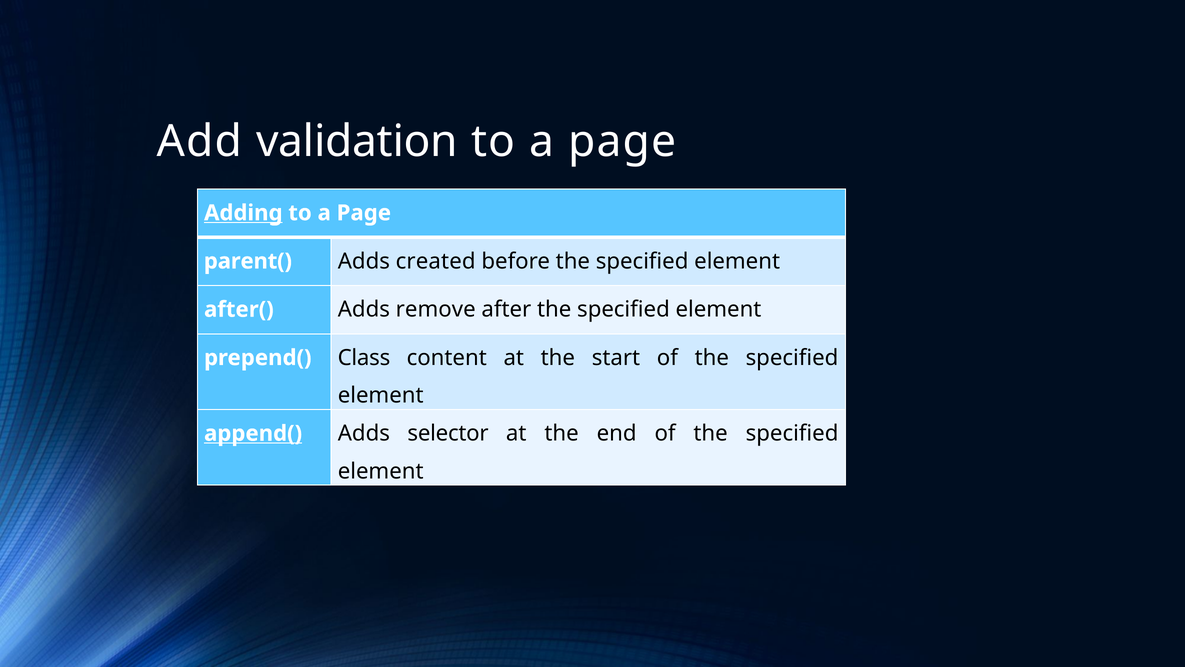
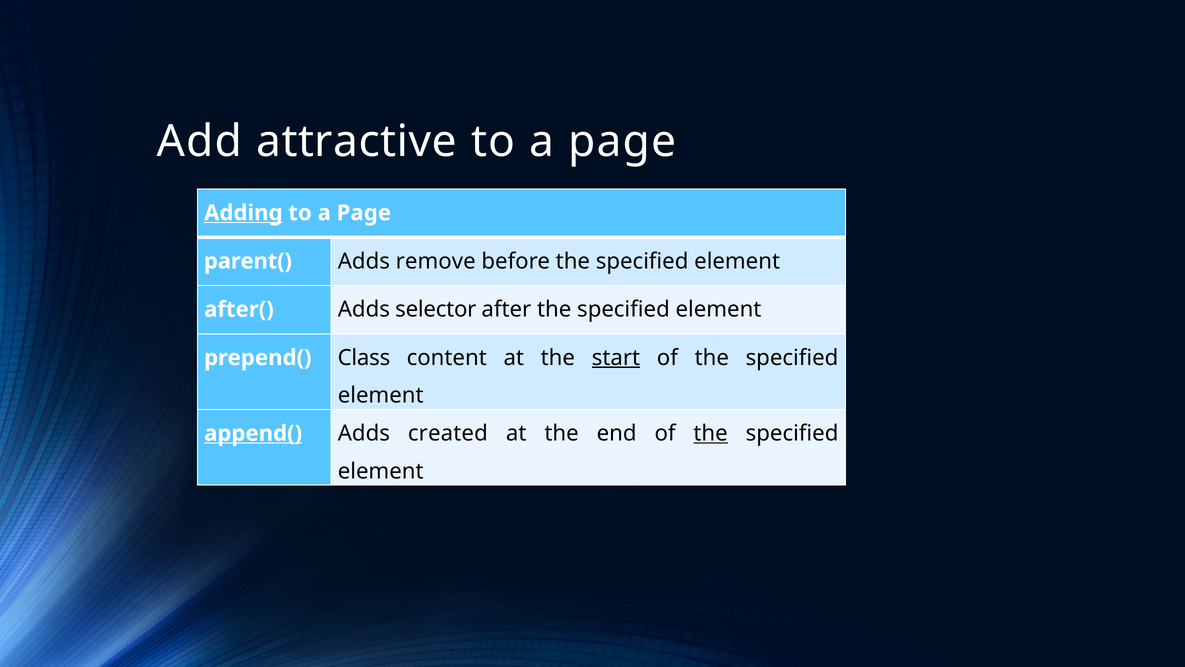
validation: validation -> attractive
created: created -> remove
remove: remove -> selector
start underline: none -> present
selector: selector -> created
the at (711, 433) underline: none -> present
